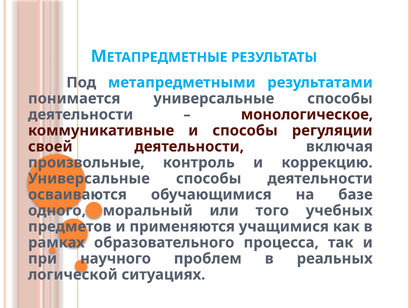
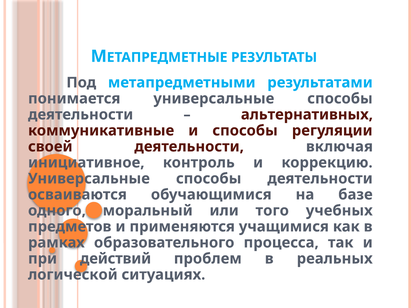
монологическое: монологическое -> альтернативных
произвольные: произвольные -> инициативное
научного: научного -> действий
